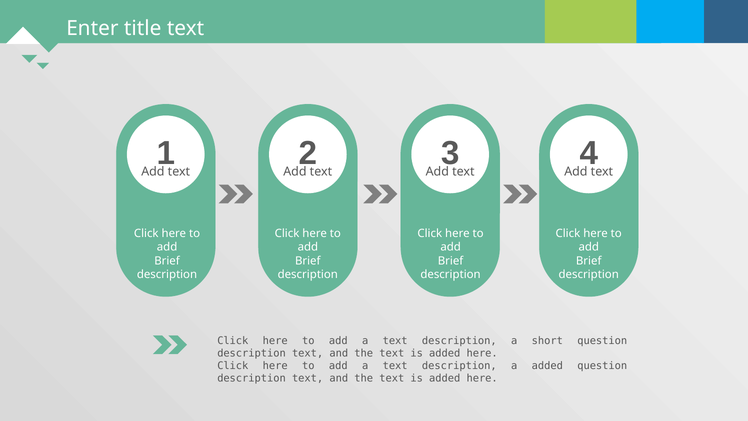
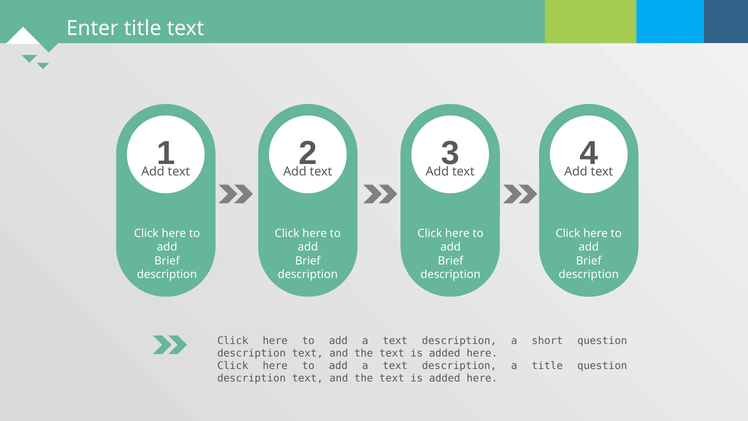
a added: added -> title
